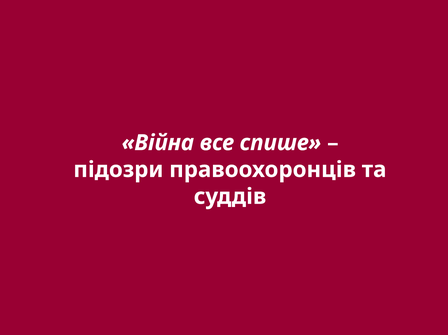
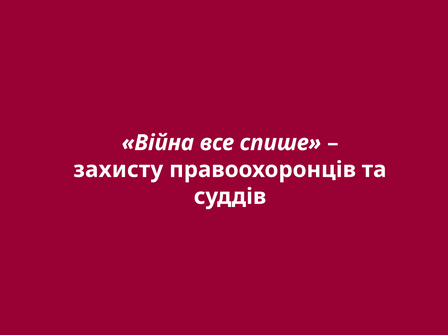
підозри: підозри -> захисту
